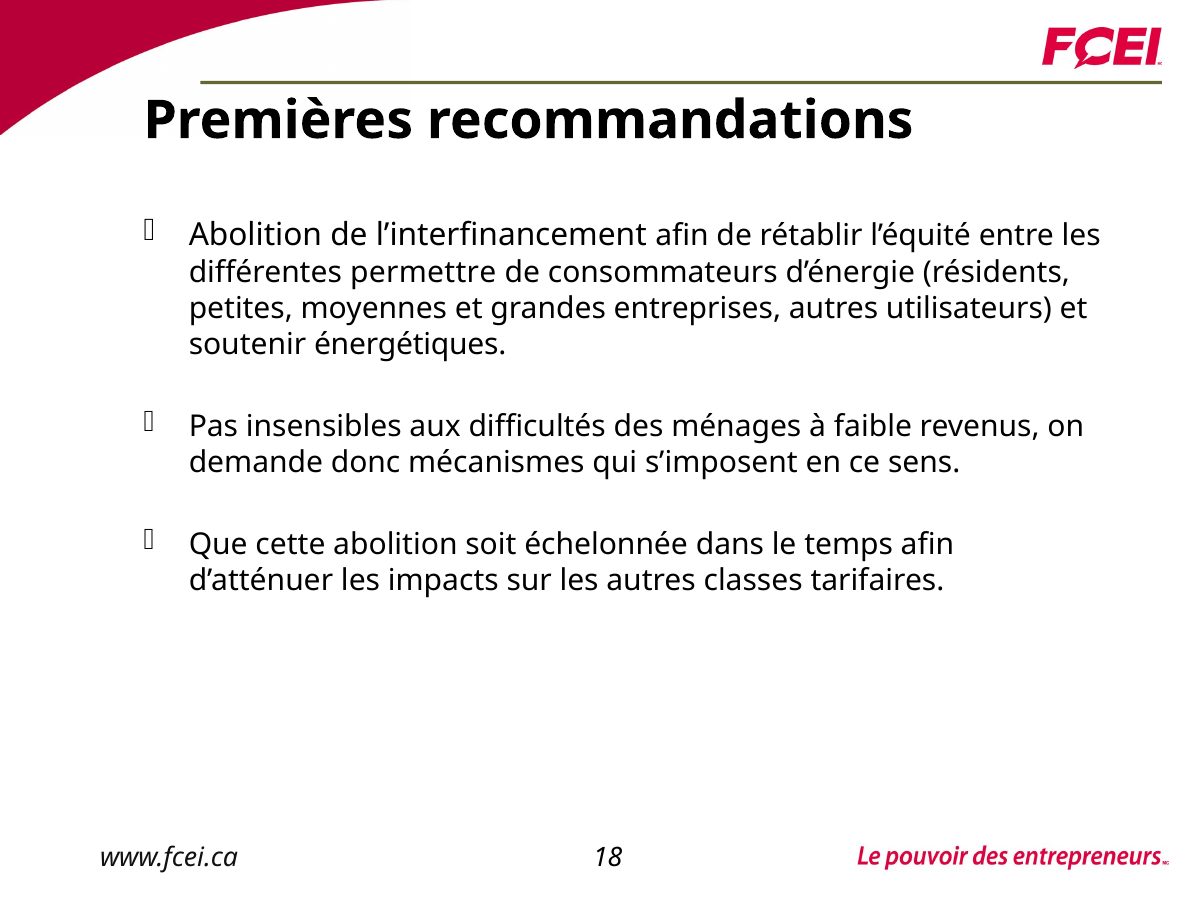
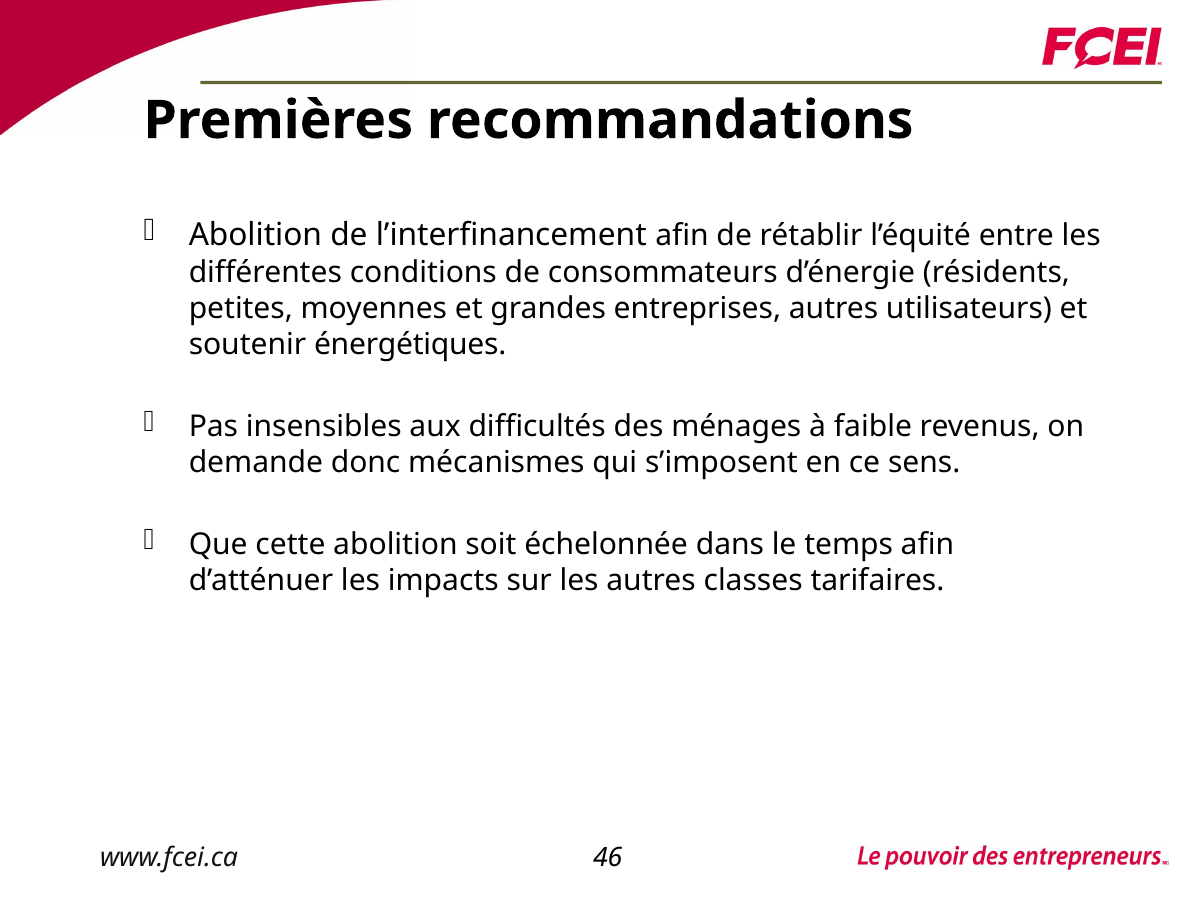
permettre: permettre -> conditions
18: 18 -> 46
